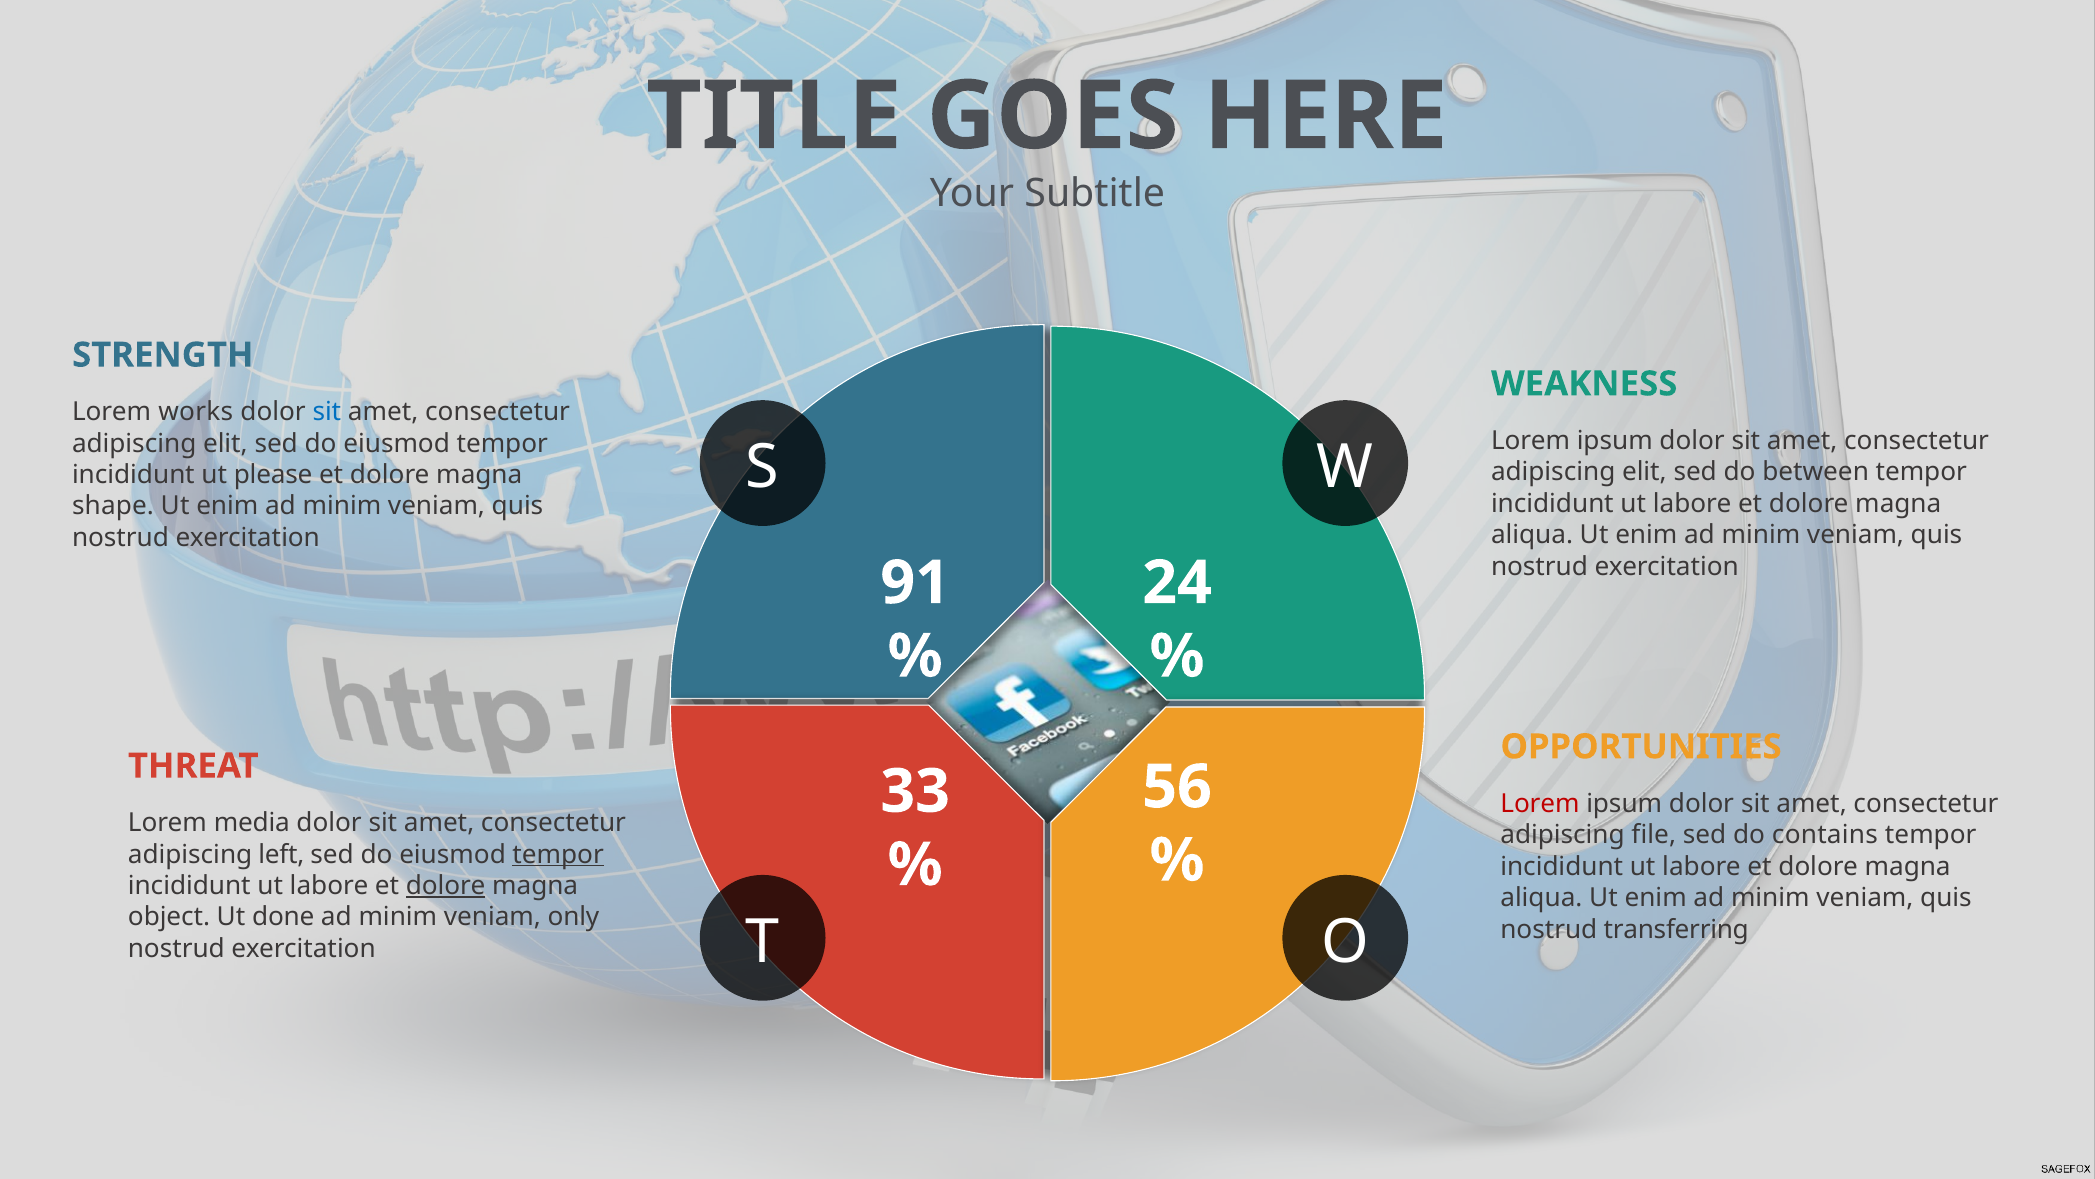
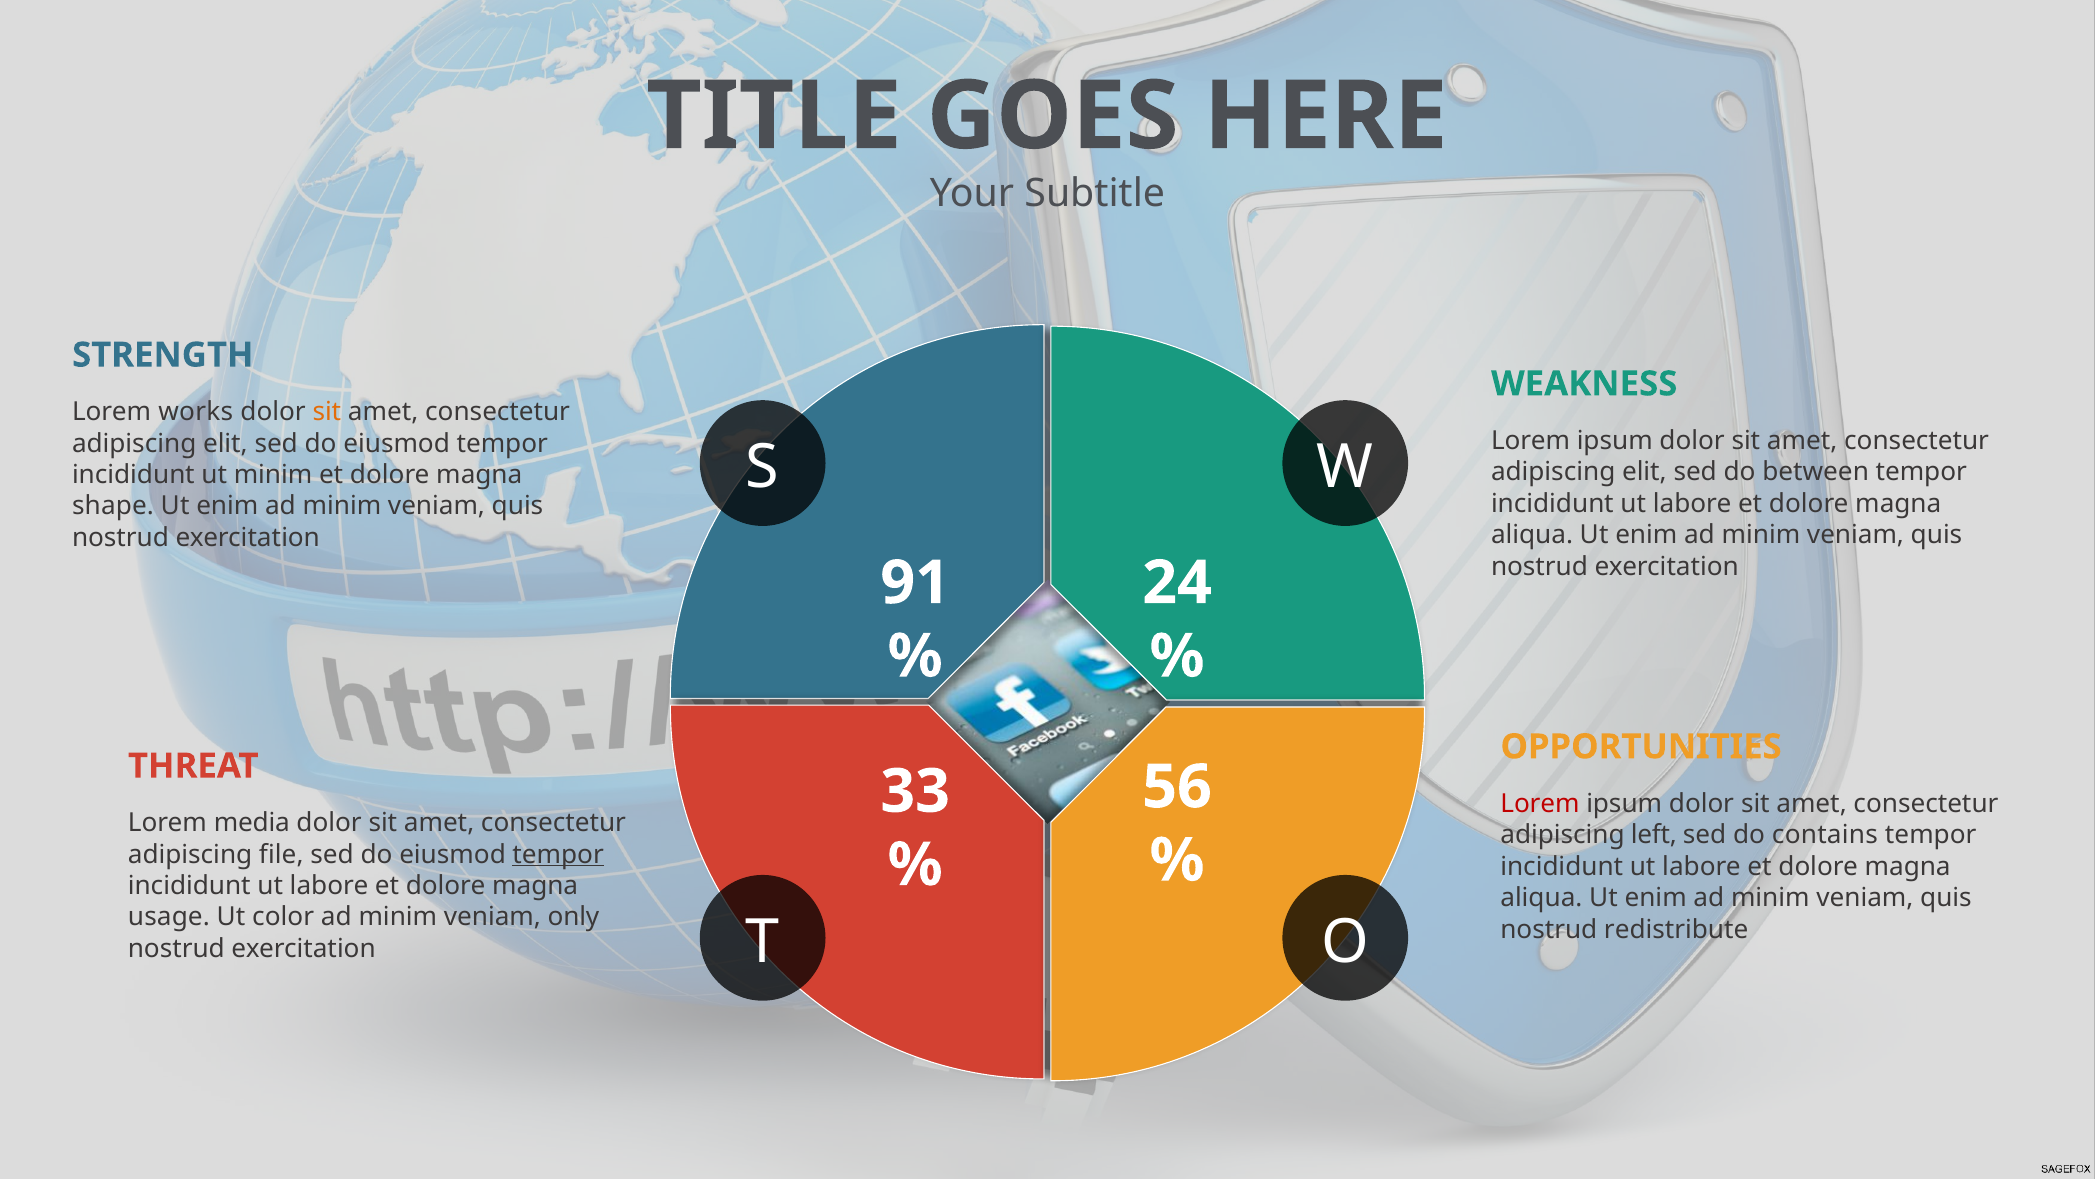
sit at (327, 412) colour: blue -> orange
ut please: please -> minim
file: file -> left
left: left -> file
dolore at (446, 885) underline: present -> none
object: object -> usage
done: done -> color
transferring: transferring -> redistribute
